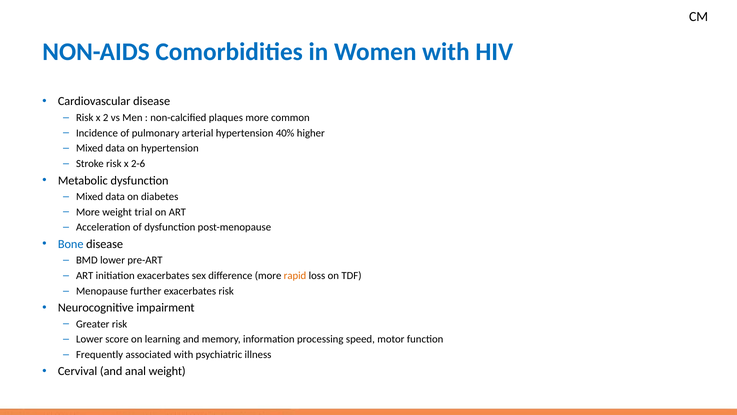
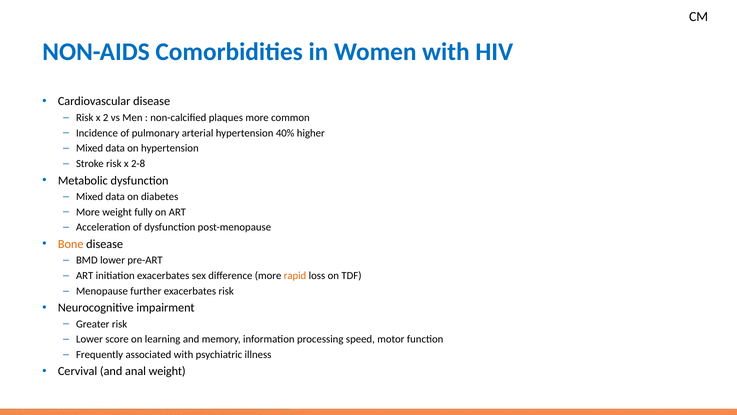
2-6: 2-6 -> 2-8
trial: trial -> fully
Bone colour: blue -> orange
